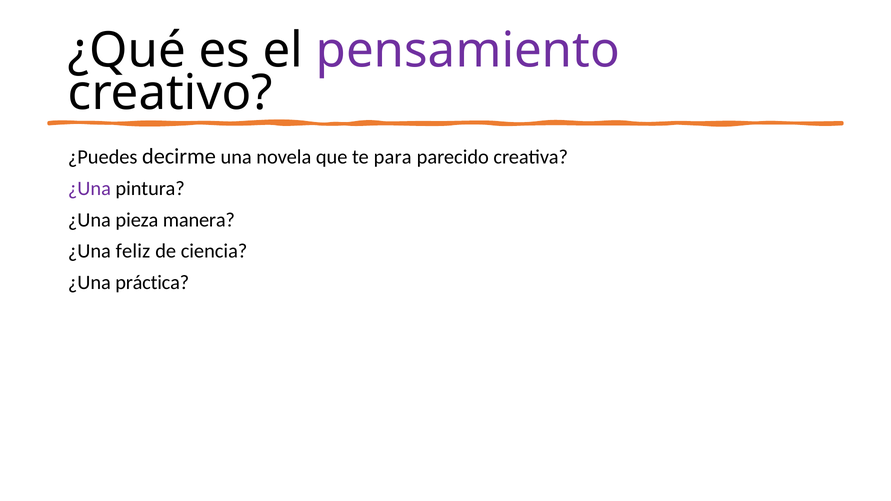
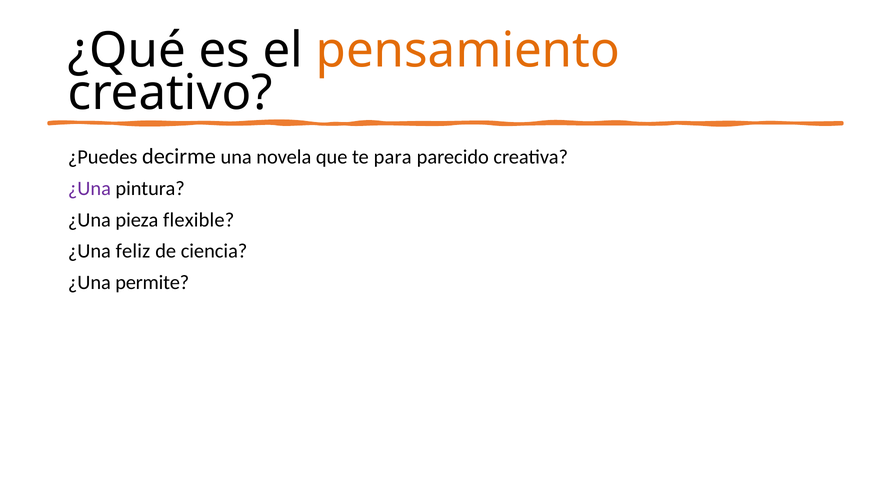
pensamiento colour: purple -> orange
manera: manera -> flexible
práctica: práctica -> permite
